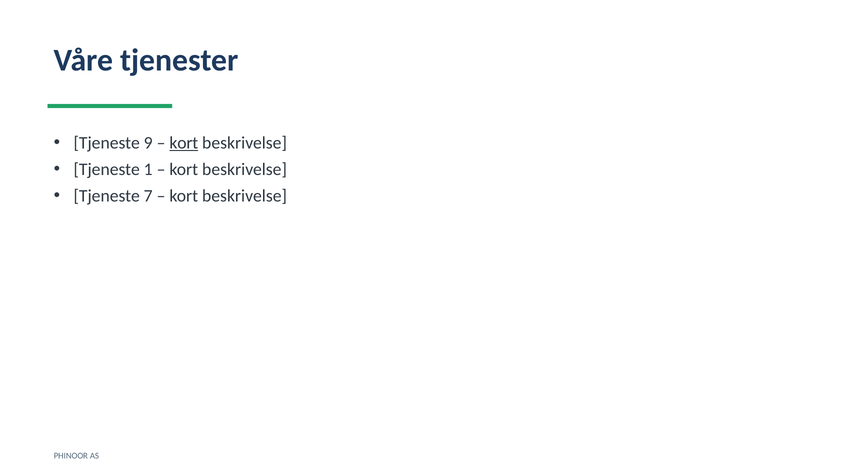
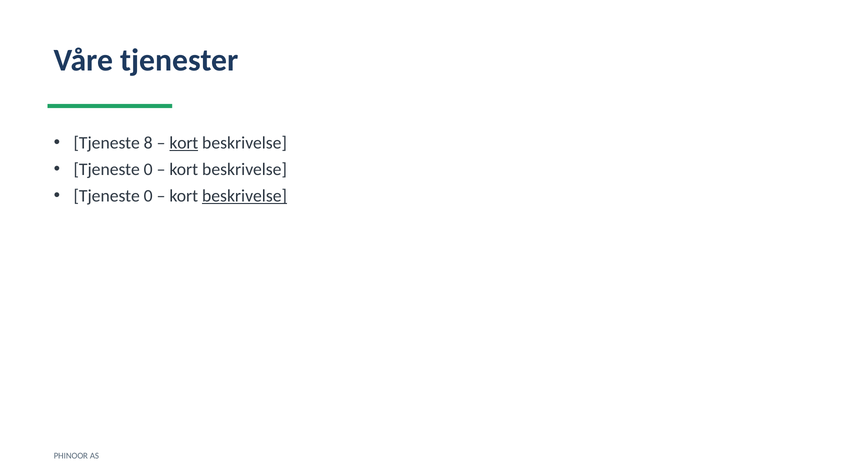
9: 9 -> 8
1 at (148, 170): 1 -> 0
7 at (148, 196): 7 -> 0
beskrivelse at (245, 196) underline: none -> present
